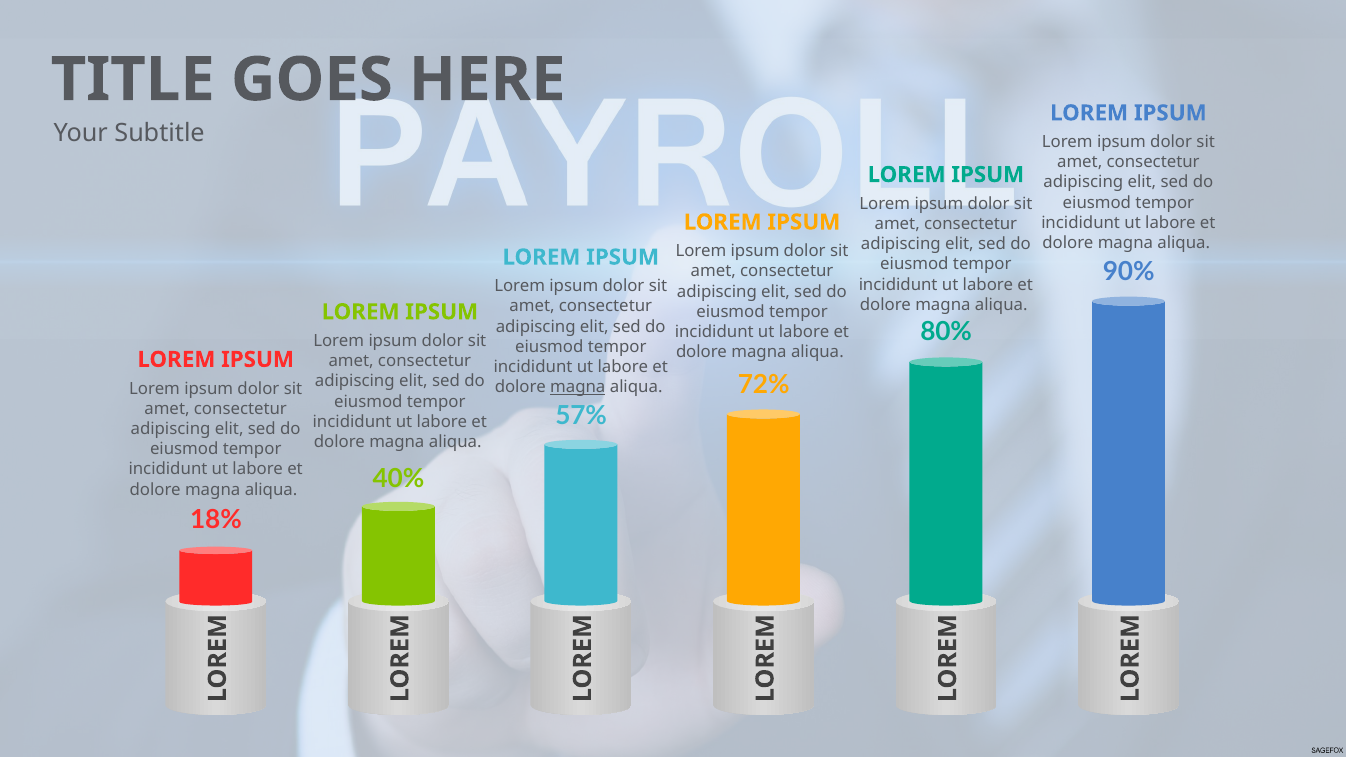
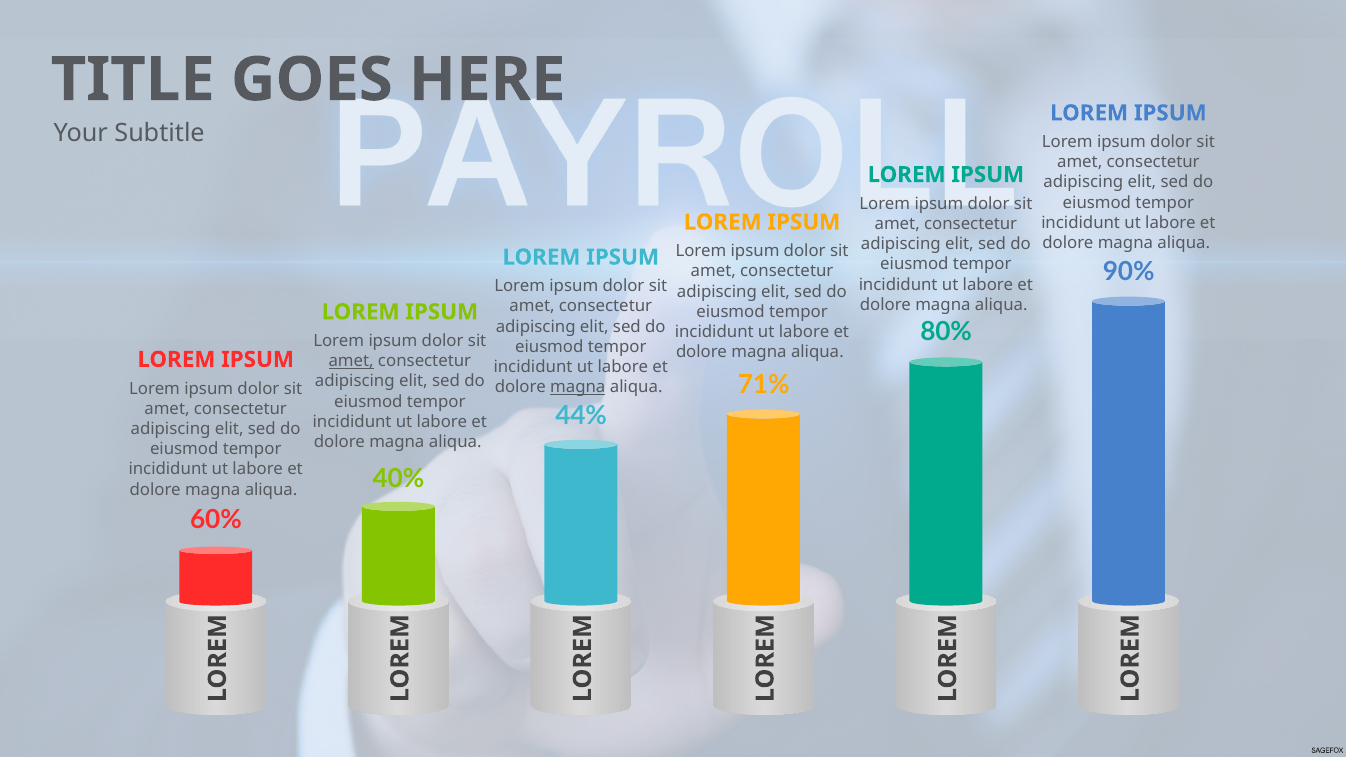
amet at (351, 361) underline: none -> present
72%: 72% -> 71%
57%: 57% -> 44%
18%: 18% -> 60%
